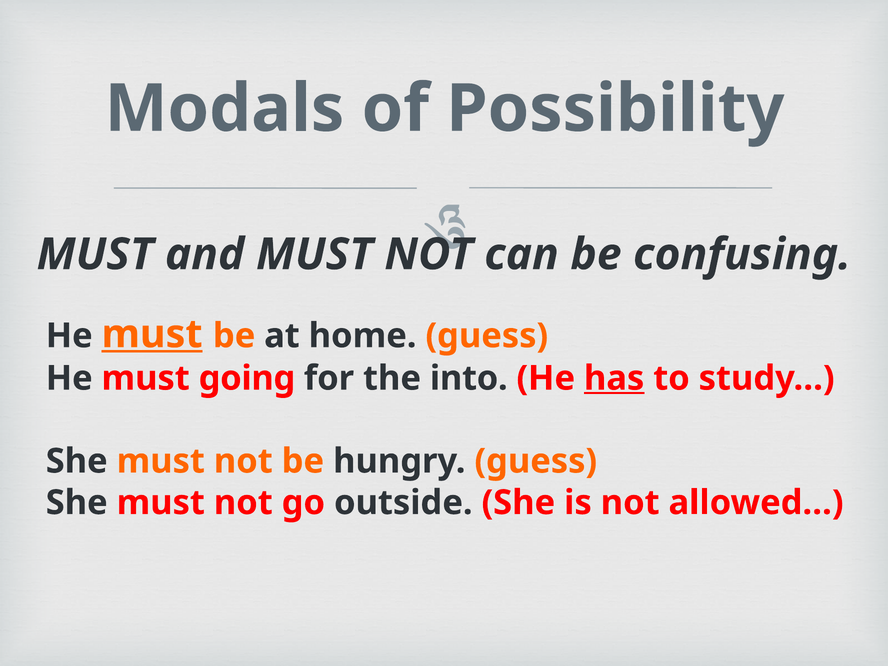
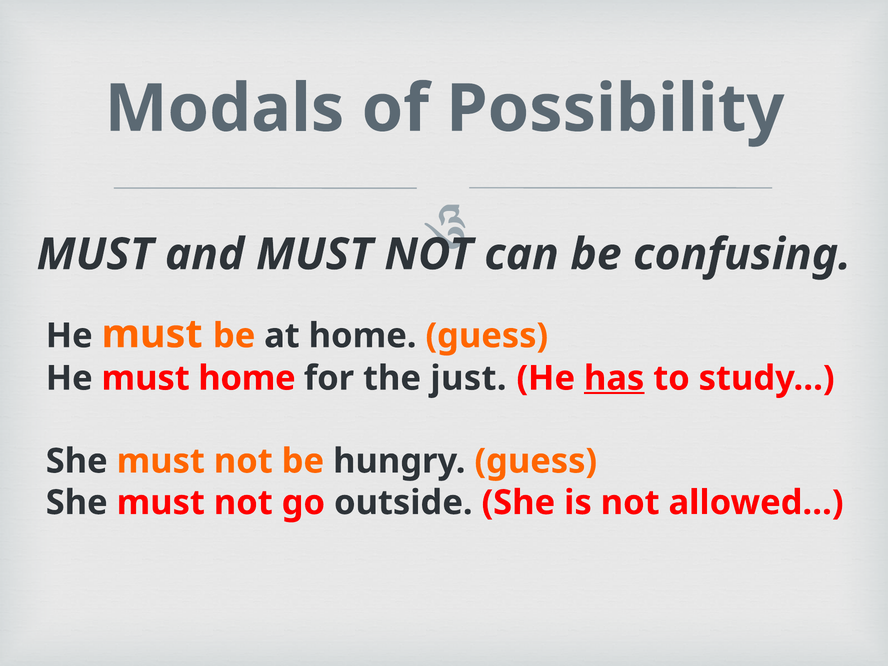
must at (152, 334) underline: present -> none
must going: going -> home
into: into -> just
